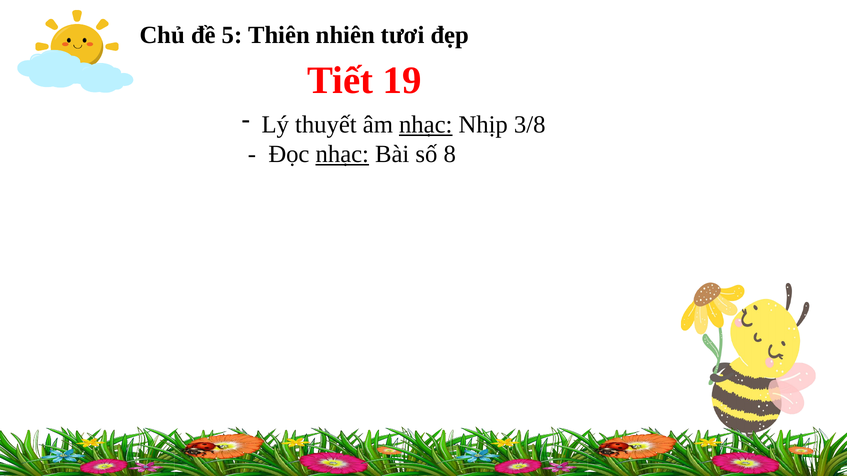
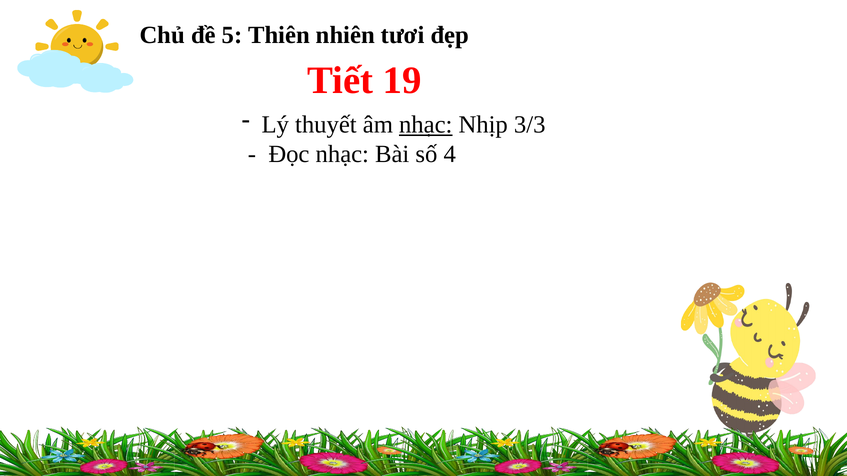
3/8: 3/8 -> 3/3
nhạc at (342, 154) underline: present -> none
8: 8 -> 4
